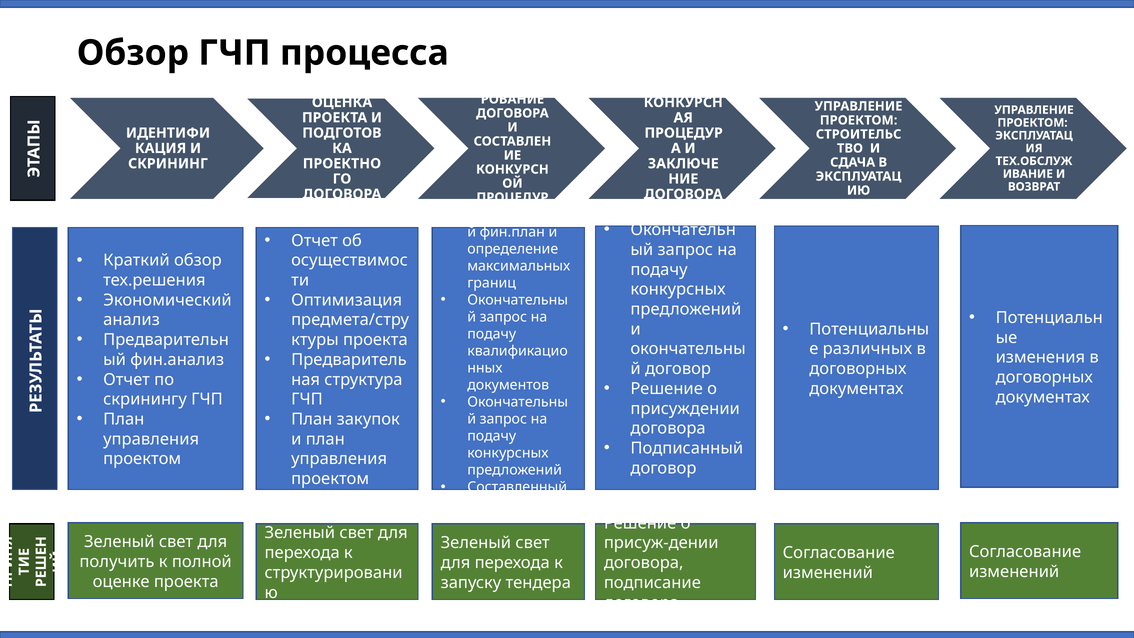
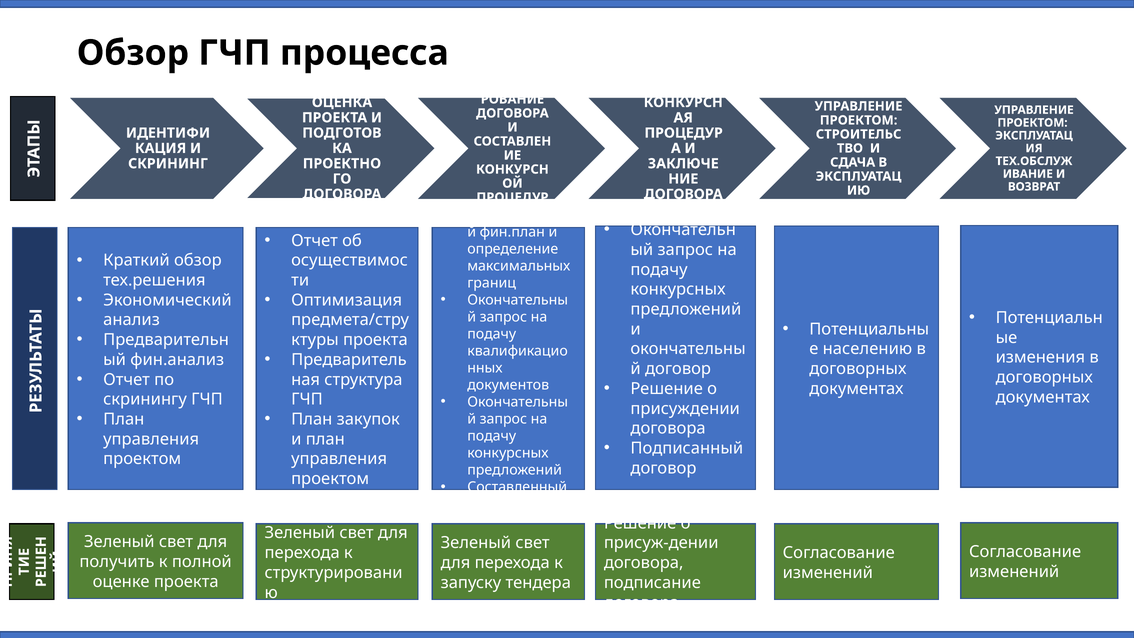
различных: различных -> населению
